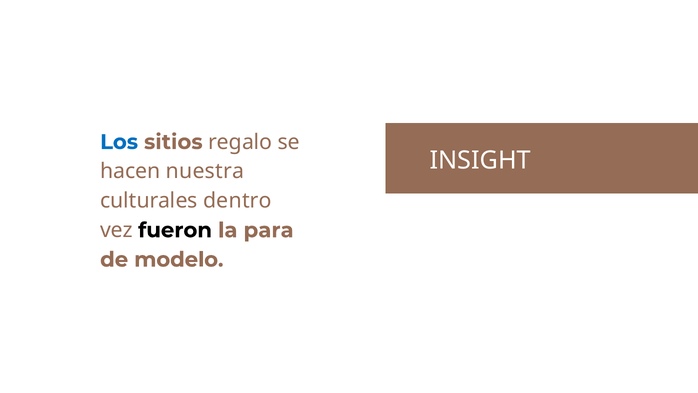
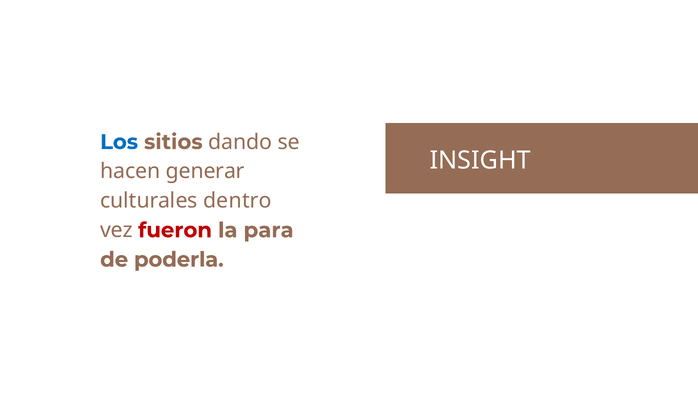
regalo: regalo -> dando
nuestra: nuestra -> generar
fueron colour: black -> red
modelo: modelo -> poderla
